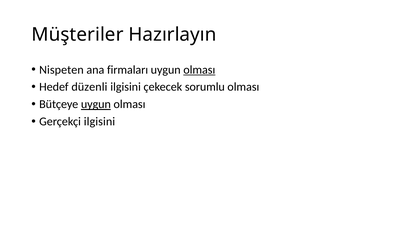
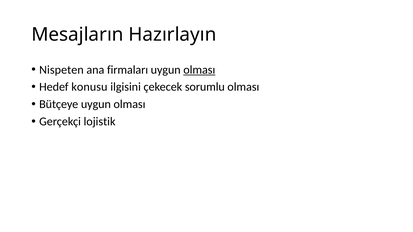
Müşteriler: Müşteriler -> Mesajların
düzenli: düzenli -> konusu
uygun at (96, 104) underline: present -> none
Gerçekçi ilgisini: ilgisini -> lojistik
